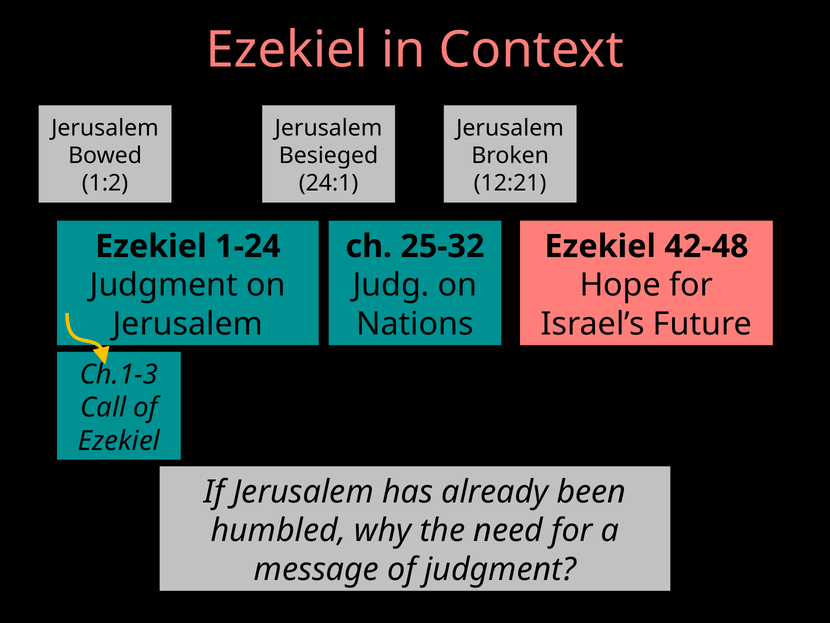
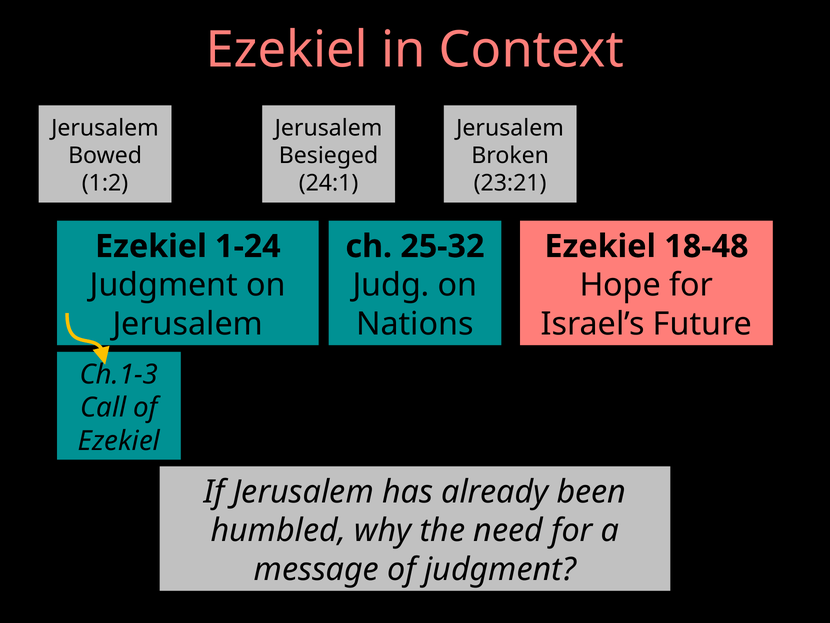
12:21: 12:21 -> 23:21
42-48: 42-48 -> 18-48
